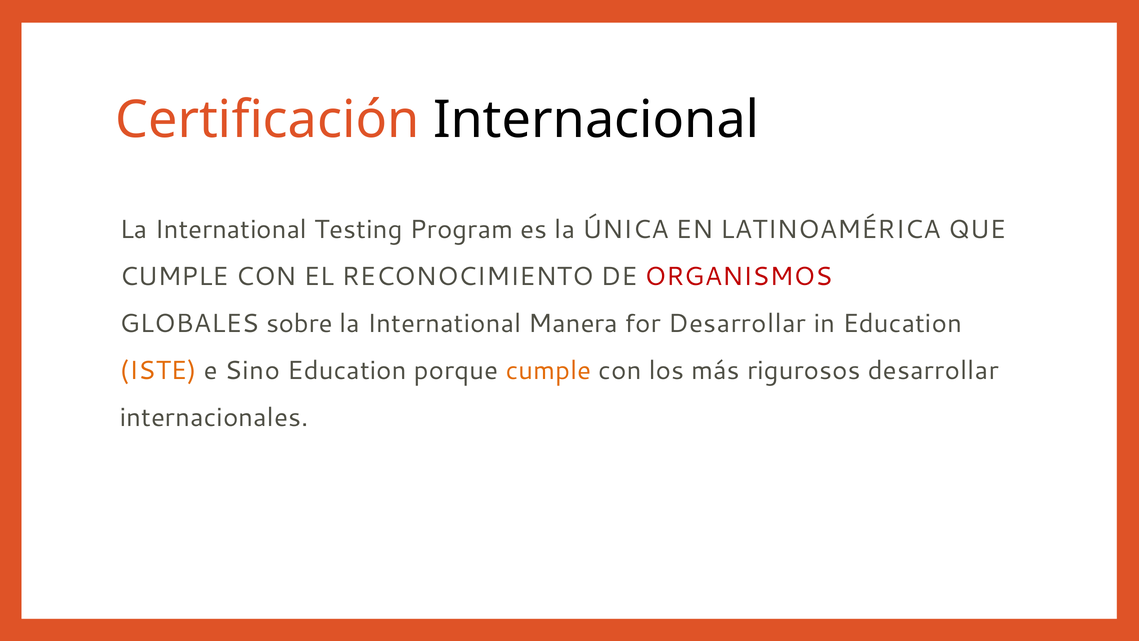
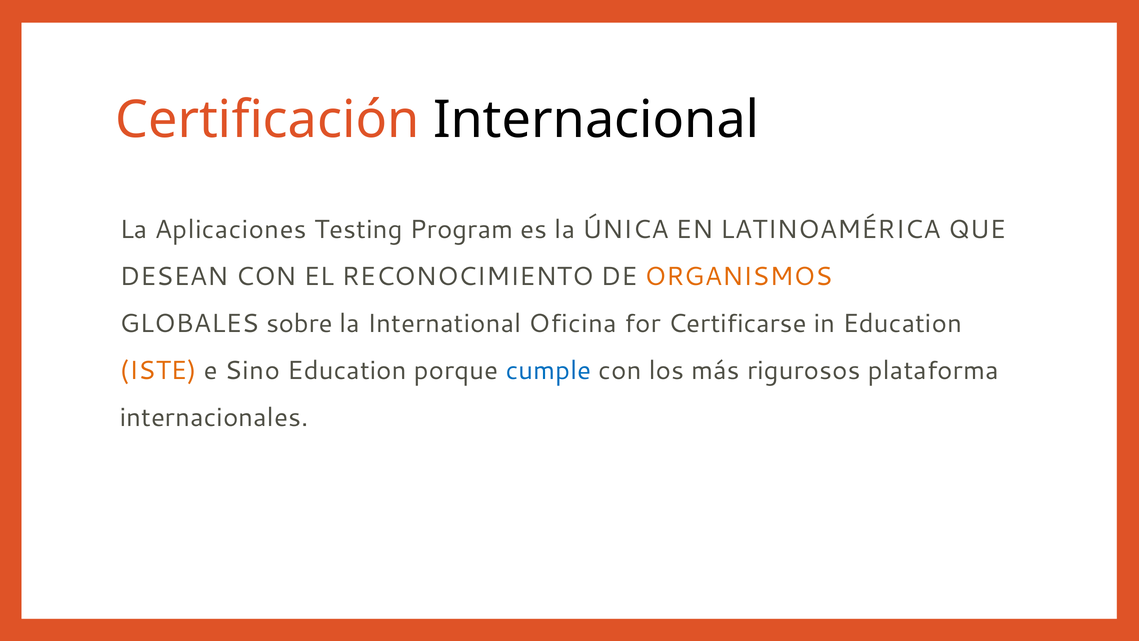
International at (231, 230): International -> Aplicaciones
CUMPLE at (174, 277): CUMPLE -> DESEAN
ORGANISMOS colour: red -> orange
Manera: Manera -> Oficina
for Desarrollar: Desarrollar -> Certificarse
cumple at (548, 370) colour: orange -> blue
rigurosos desarrollar: desarrollar -> plataforma
